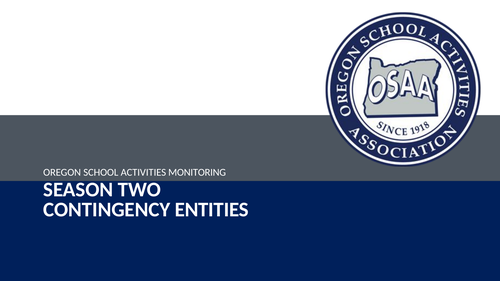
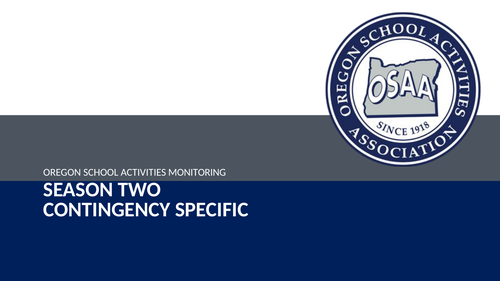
ENTITIES: ENTITIES -> SPECIFIC
